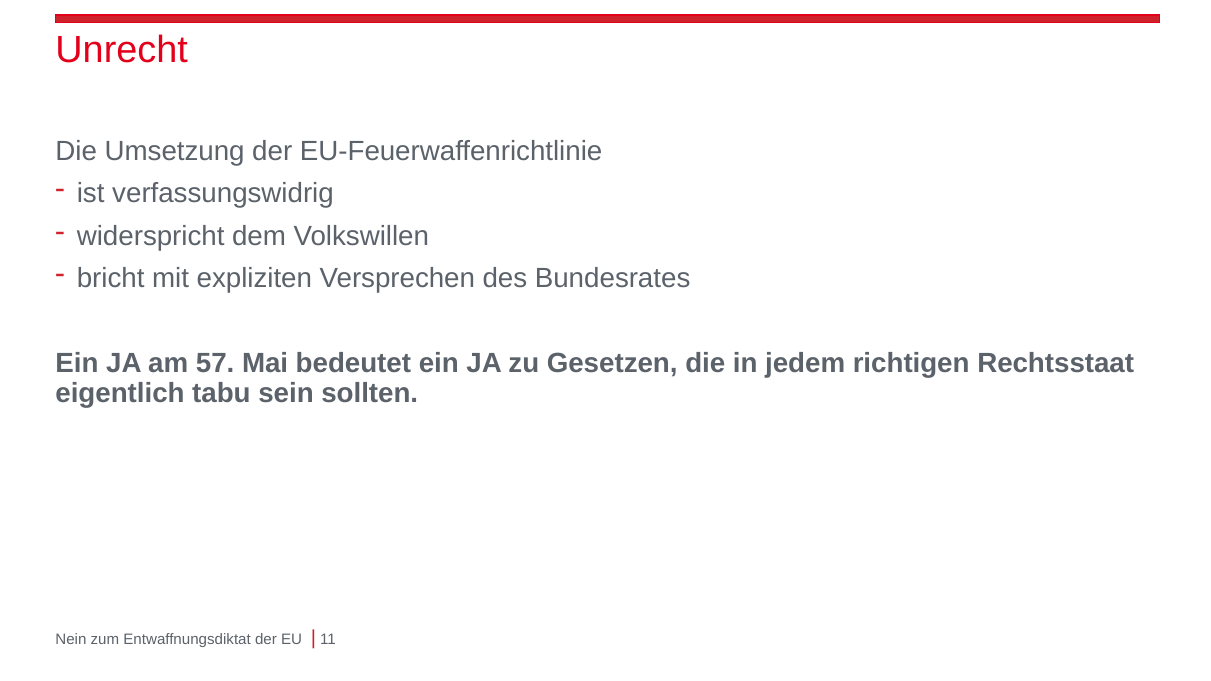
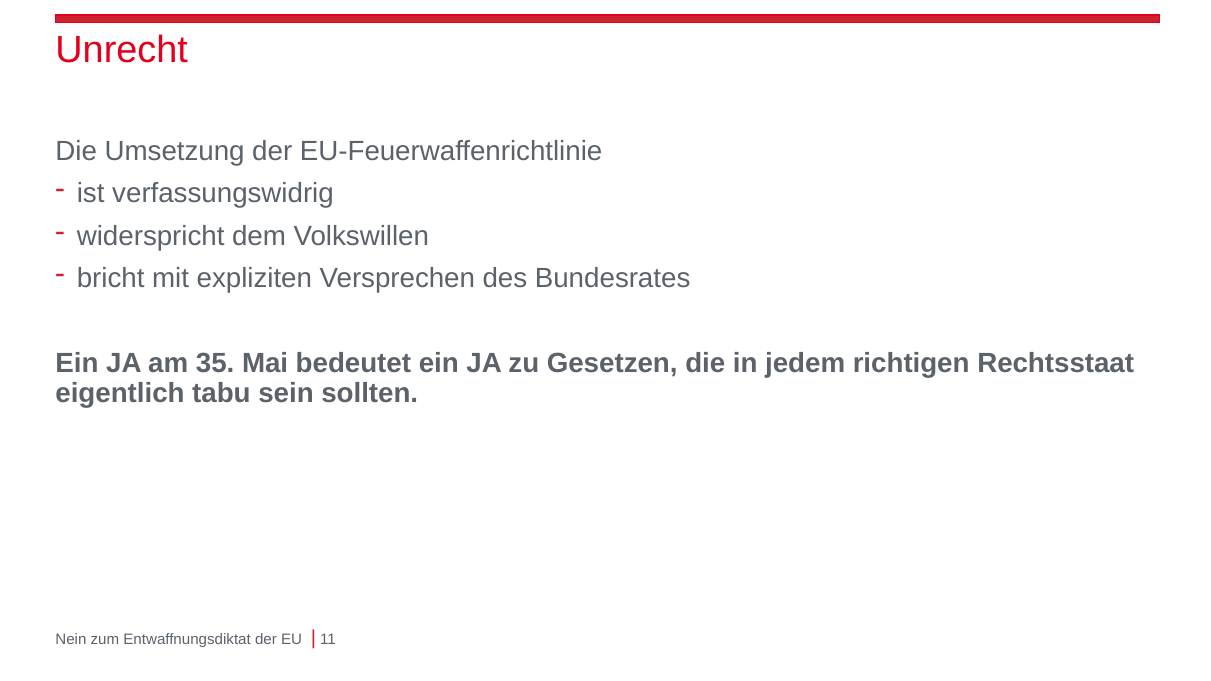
57: 57 -> 35
